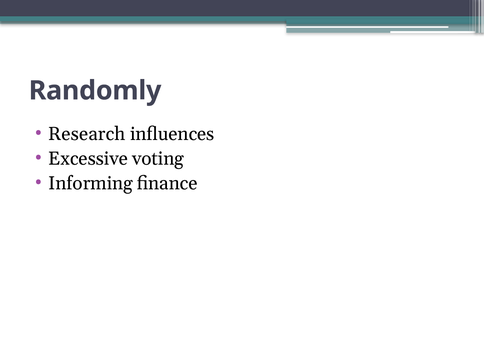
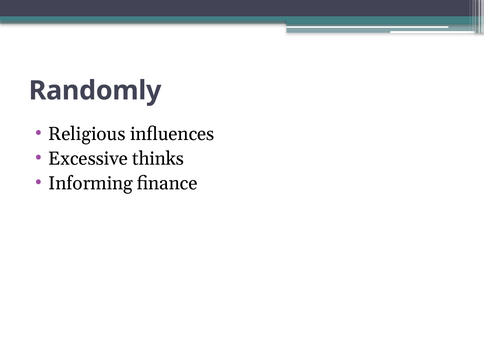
Research: Research -> Religious
voting: voting -> thinks
